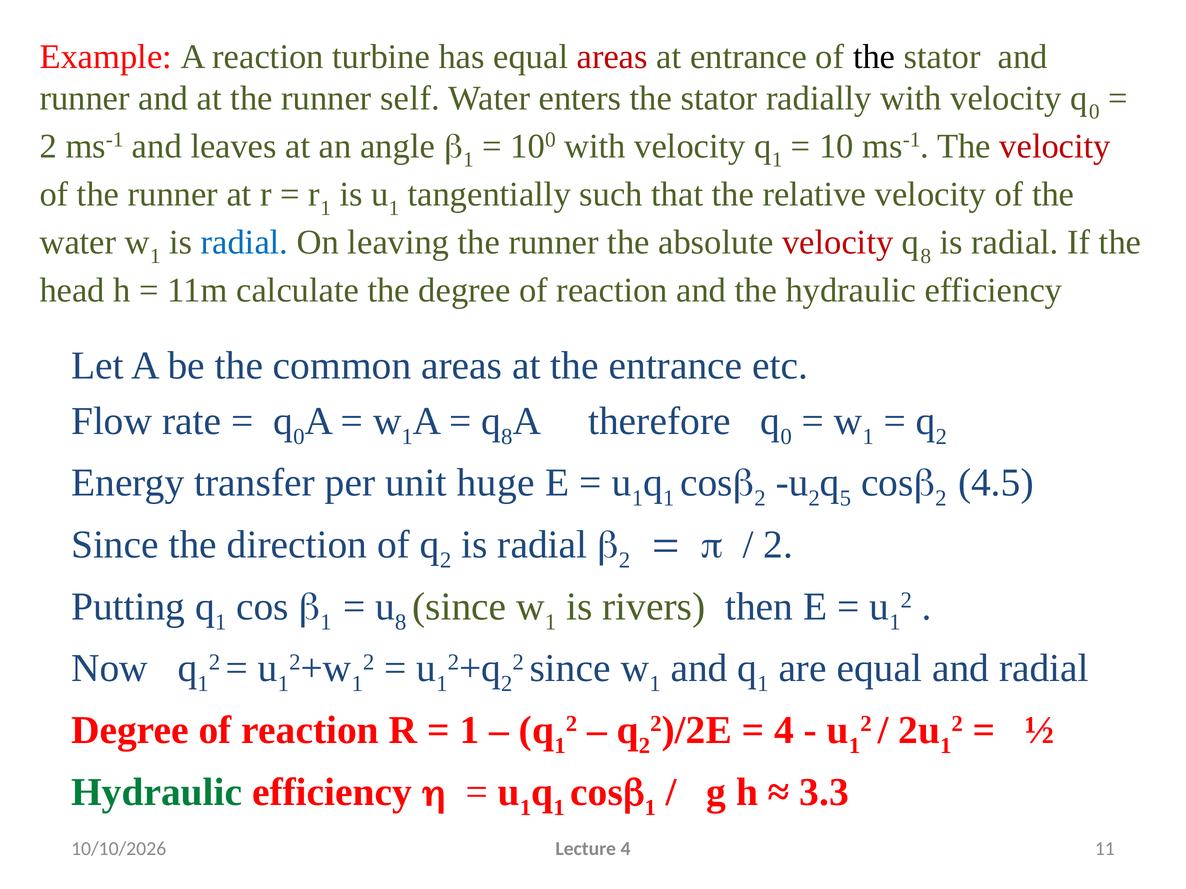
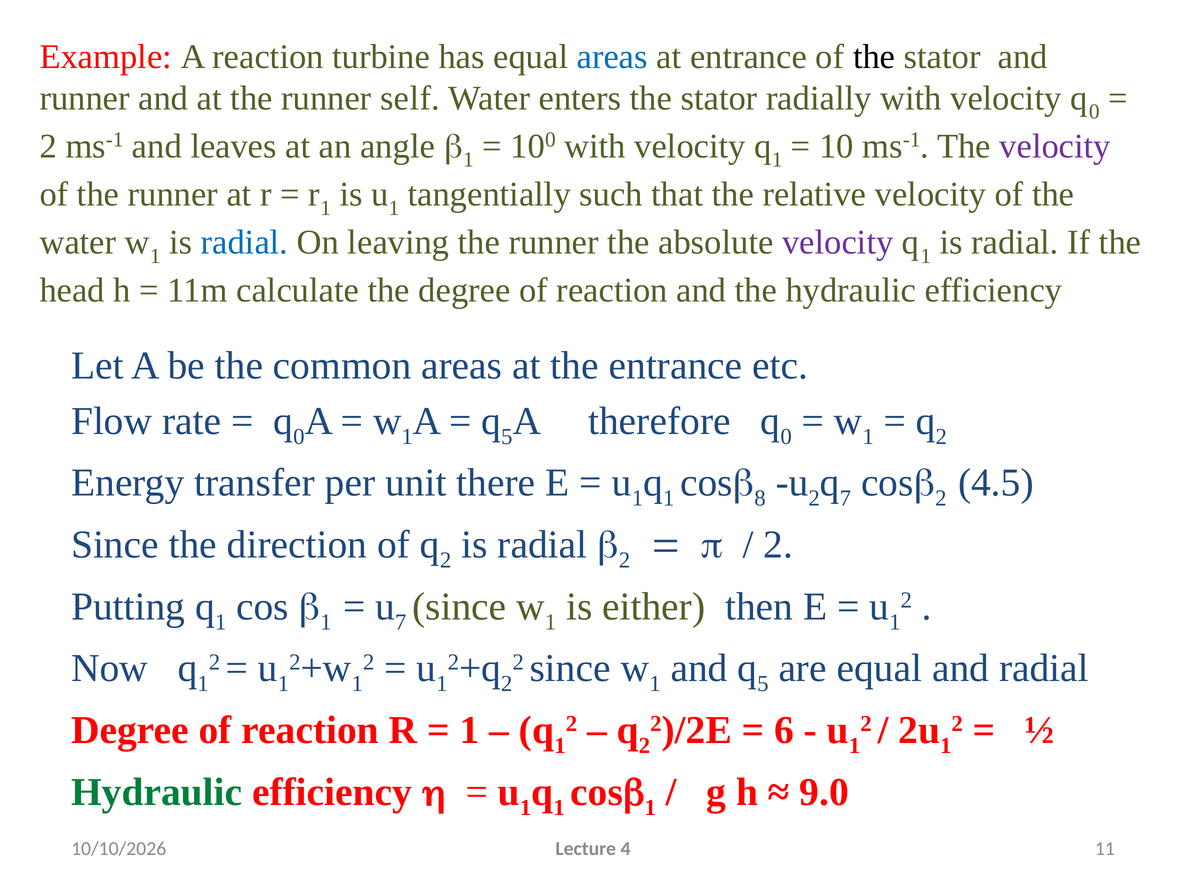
areas at (612, 57) colour: red -> blue
velocity at (1055, 146) colour: red -> purple
velocity at (838, 243) colour: red -> purple
8 at (926, 256): 8 -> 1
8 at (507, 437): 8 -> 5
huge: huge -> there
2 at (760, 499): 2 -> 8
5 at (845, 499): 5 -> 7
8 at (401, 622): 8 -> 7
rivers: rivers -> either
1 at (763, 684): 1 -> 5
4 at (784, 731): 4 -> 6
3.3: 3.3 -> 9.0
